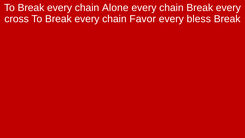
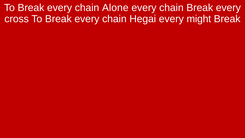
Favor: Favor -> Hegai
bless: bless -> might
